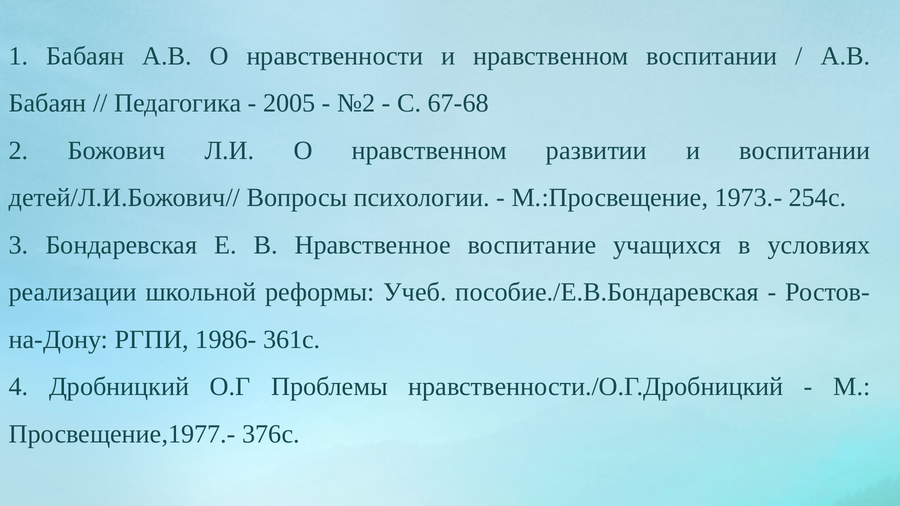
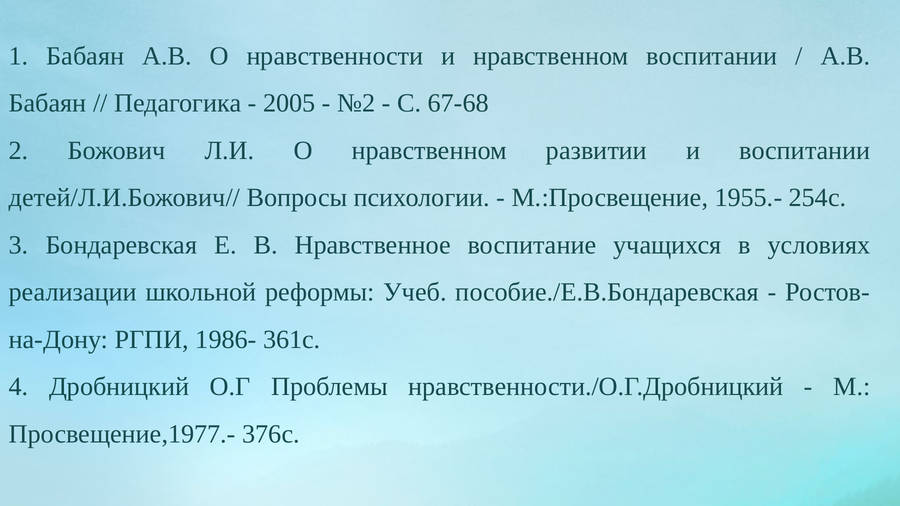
1973.-: 1973.- -> 1955.-
